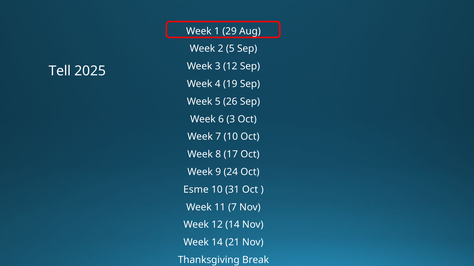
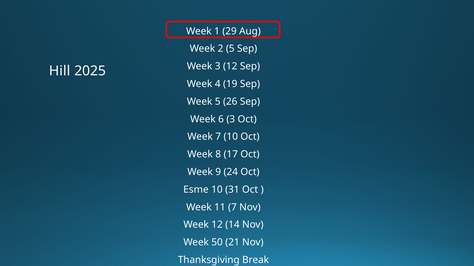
Tell: Tell -> Hill
14 at (217, 243): 14 -> 50
